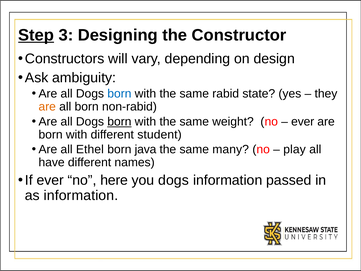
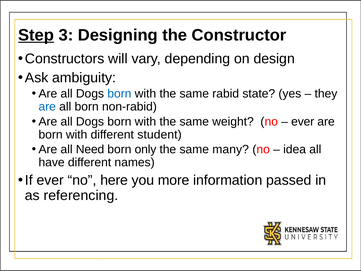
are at (47, 107) colour: orange -> blue
born at (119, 121) underline: present -> none
Ethel: Ethel -> Need
java: java -> only
play: play -> idea
you dogs: dogs -> more
as information: information -> referencing
